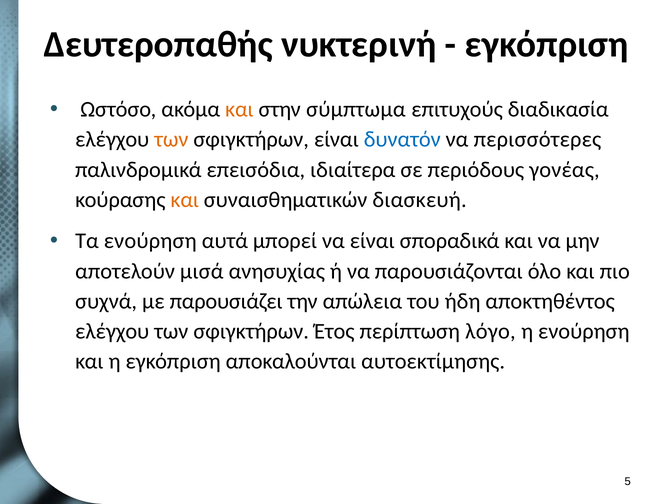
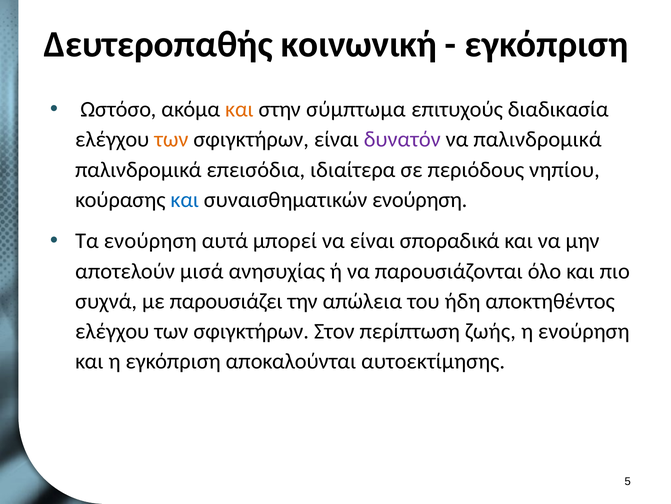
νυκτερινή: νυκτερινή -> κοινωνική
δυνατόν colour: blue -> purple
να περισσότερες: περισσότερες -> παλινδρομικά
γονέας: γονέας -> νηπίου
και at (185, 199) colour: orange -> blue
συναισθηματικών διασκευή: διασκευή -> ενούρηση
Έτος: Έτος -> Στον
λόγο: λόγο -> ζωής
